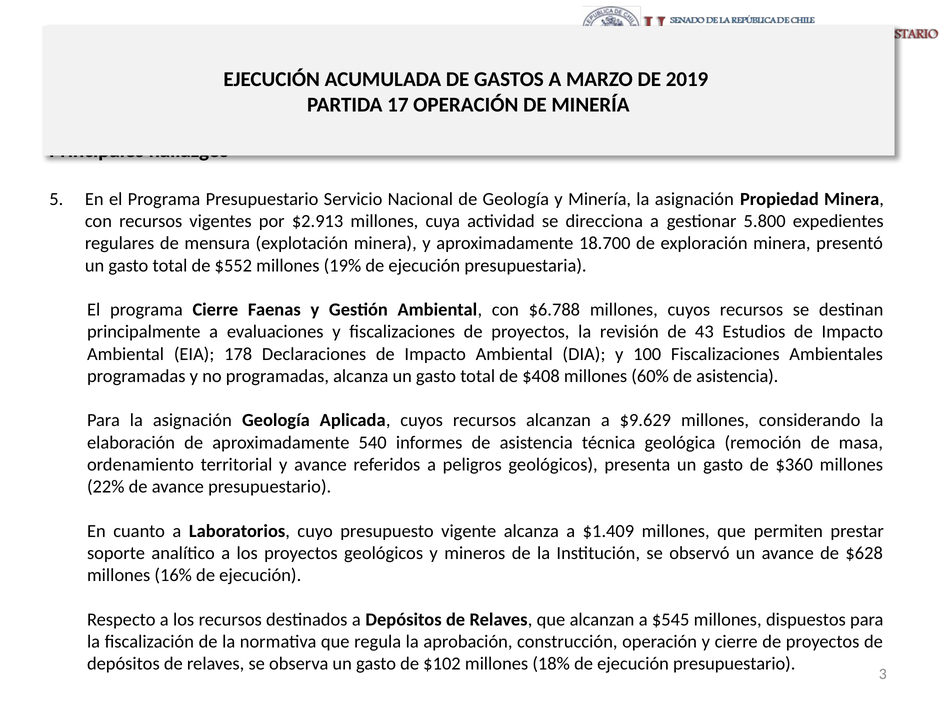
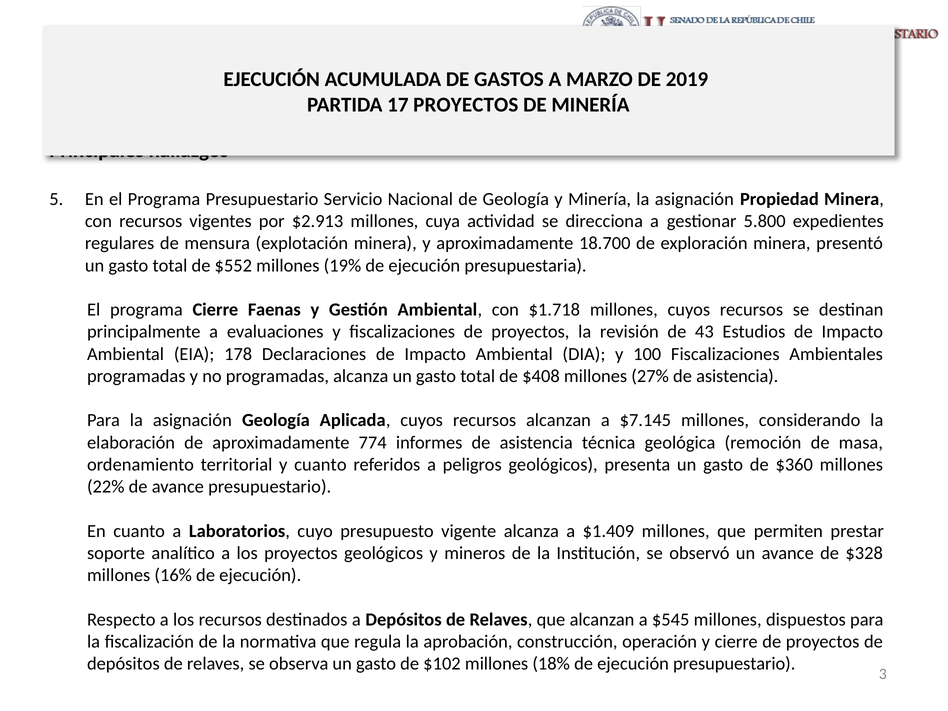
17 OPERACIÓN: OPERACIÓN -> PROYECTOS
$6.788: $6.788 -> $1.718
60%: 60% -> 27%
$9.629: $9.629 -> $7.145
540: 540 -> 774
y avance: avance -> cuanto
$628: $628 -> $328
